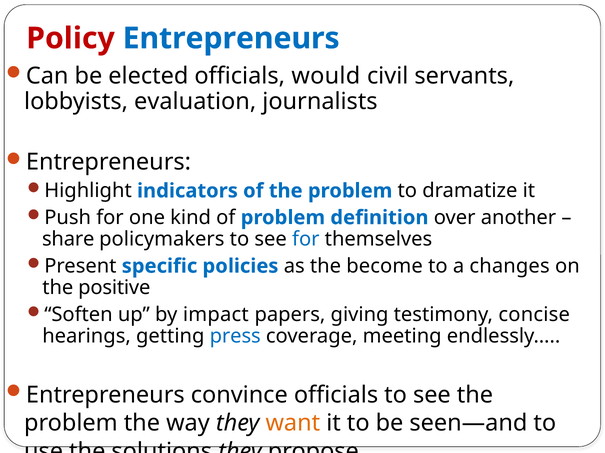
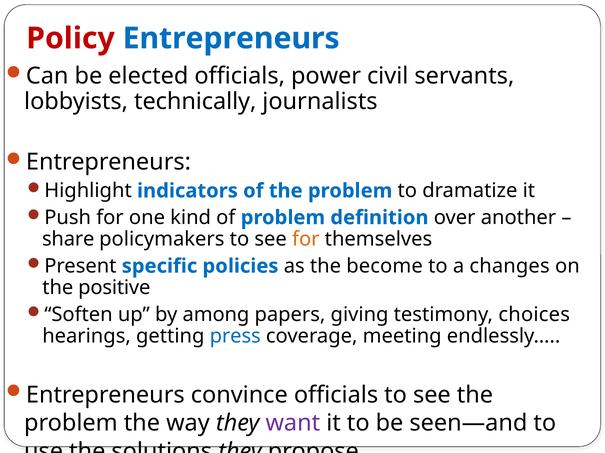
would: would -> power
evaluation: evaluation -> technically
for at (306, 240) colour: blue -> orange
impact: impact -> among
concise: concise -> choices
want colour: orange -> purple
